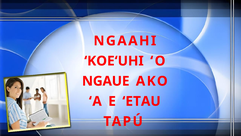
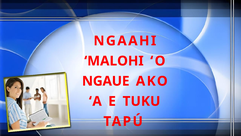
KOEʻUHI: KOEʻUHI -> MALOHI
ʻETAU: ʻETAU -> TUKU
